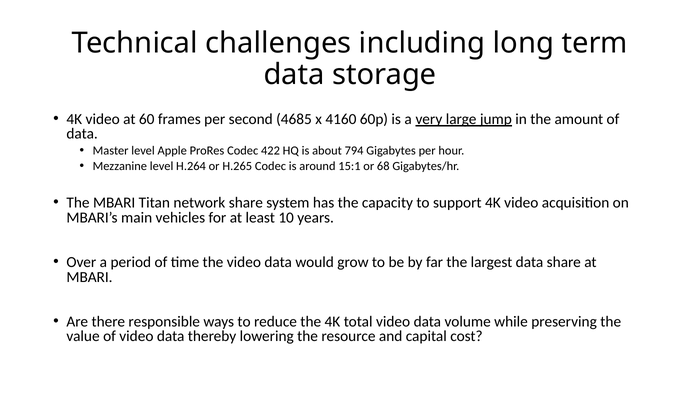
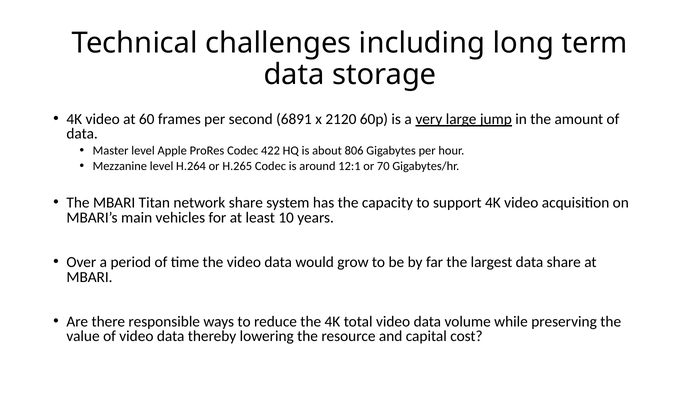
4685: 4685 -> 6891
4160: 4160 -> 2120
794: 794 -> 806
15:1: 15:1 -> 12:1
68: 68 -> 70
